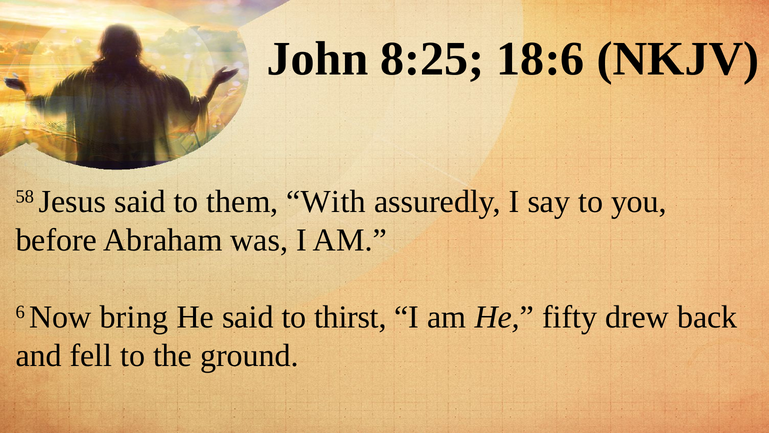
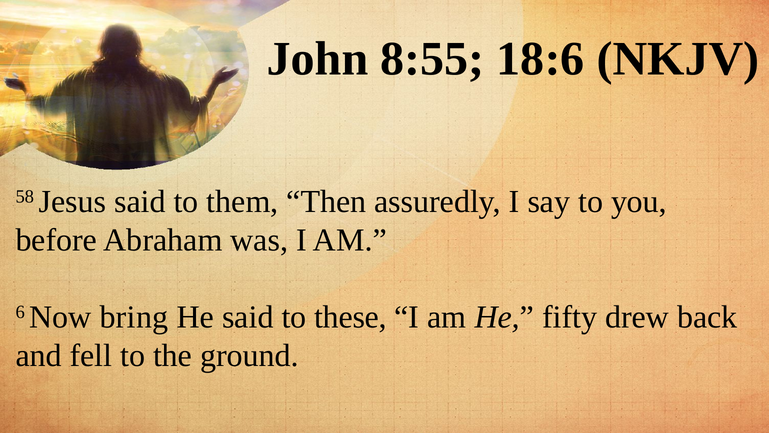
8:25: 8:25 -> 8:55
With: With -> Then
thirst: thirst -> these
